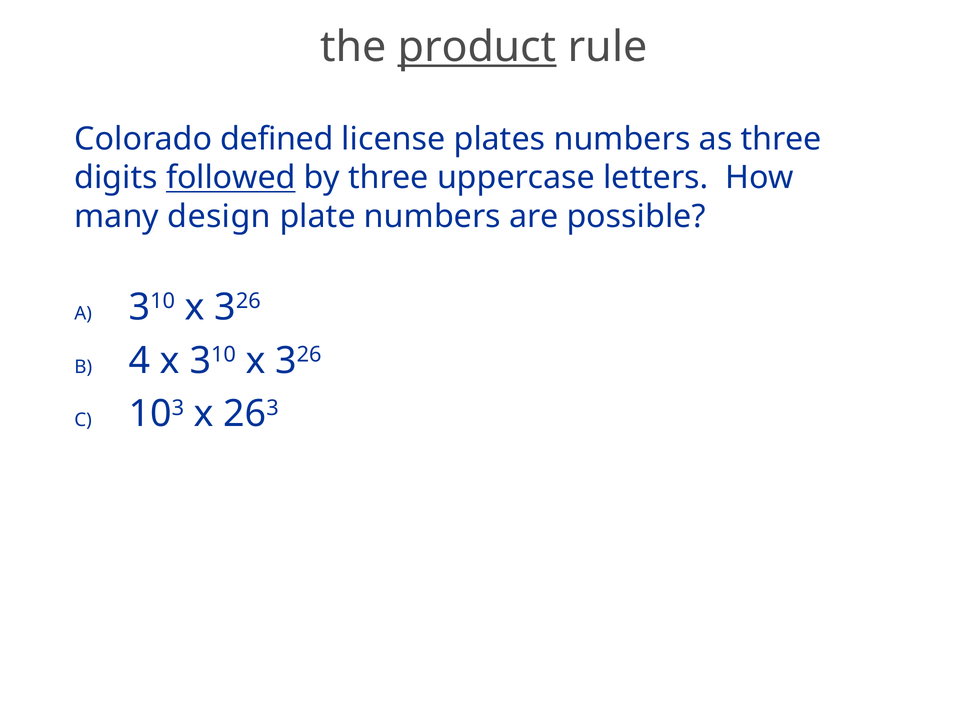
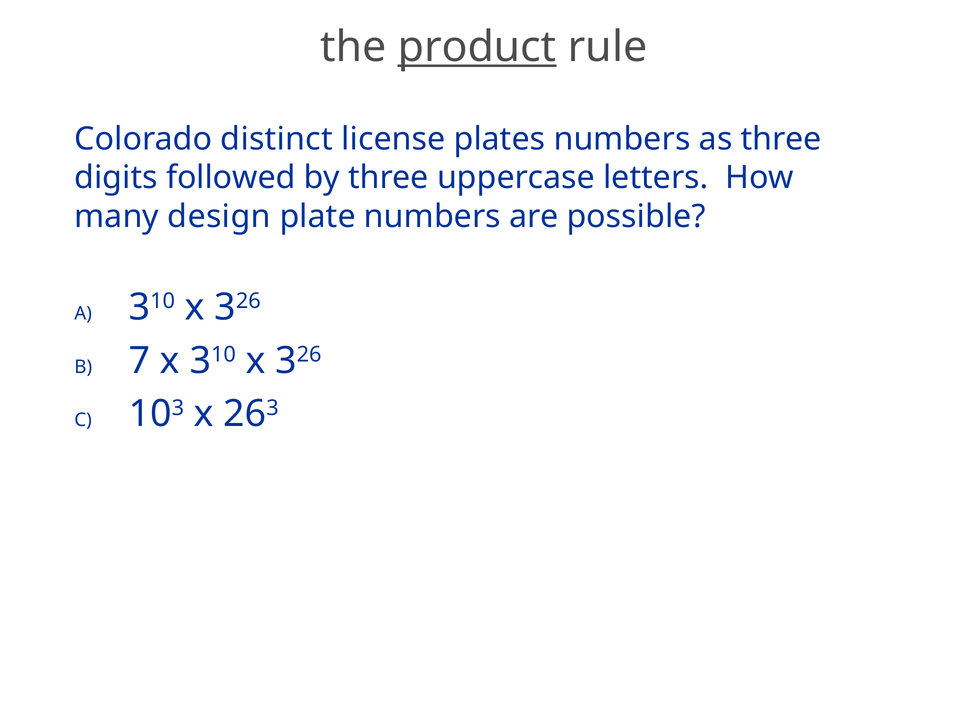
defined: defined -> distinct
followed underline: present -> none
4: 4 -> 7
